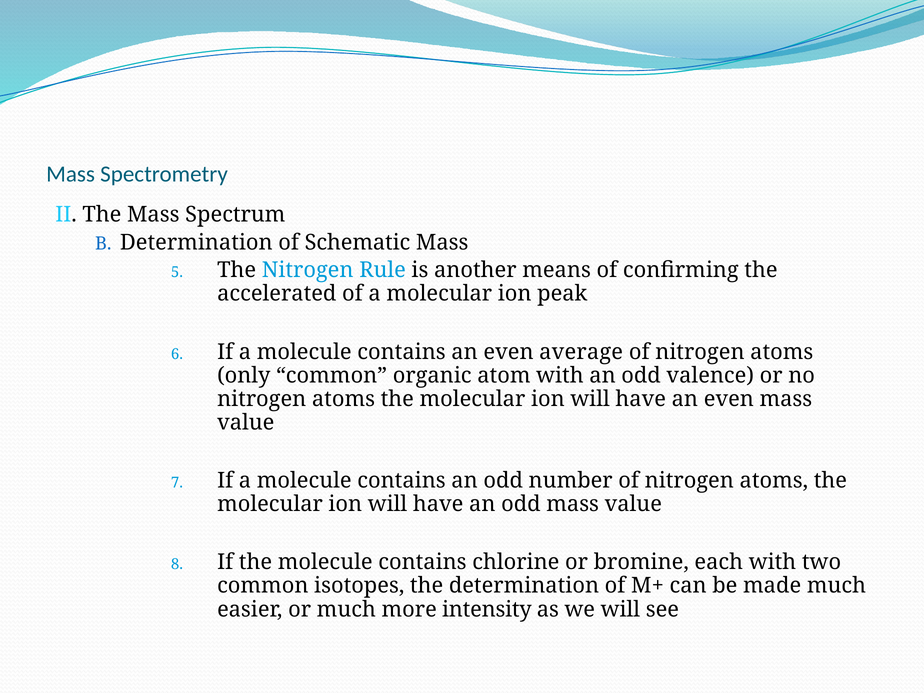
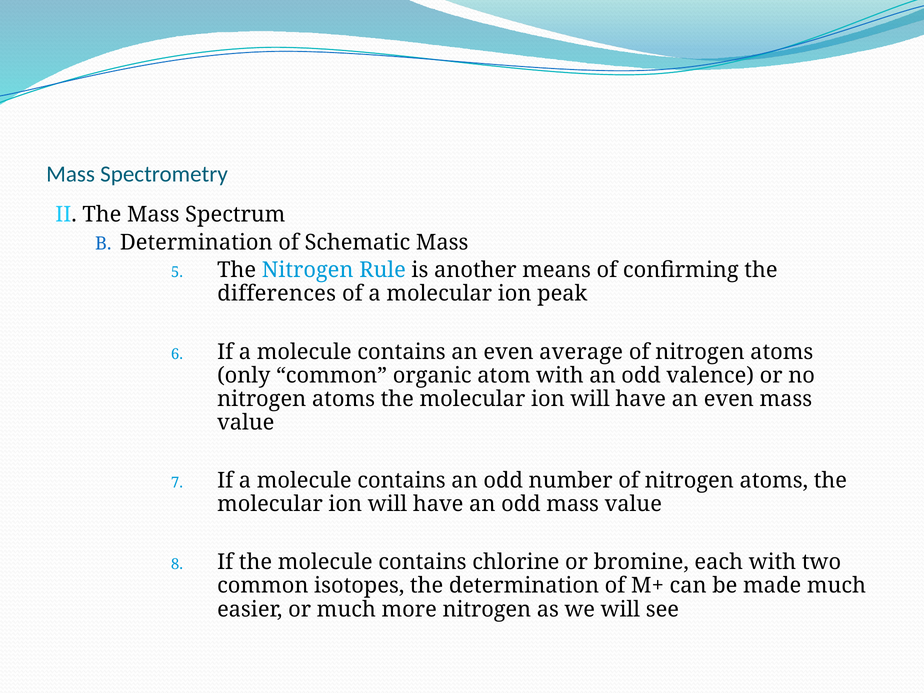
accelerated: accelerated -> differences
more intensity: intensity -> nitrogen
